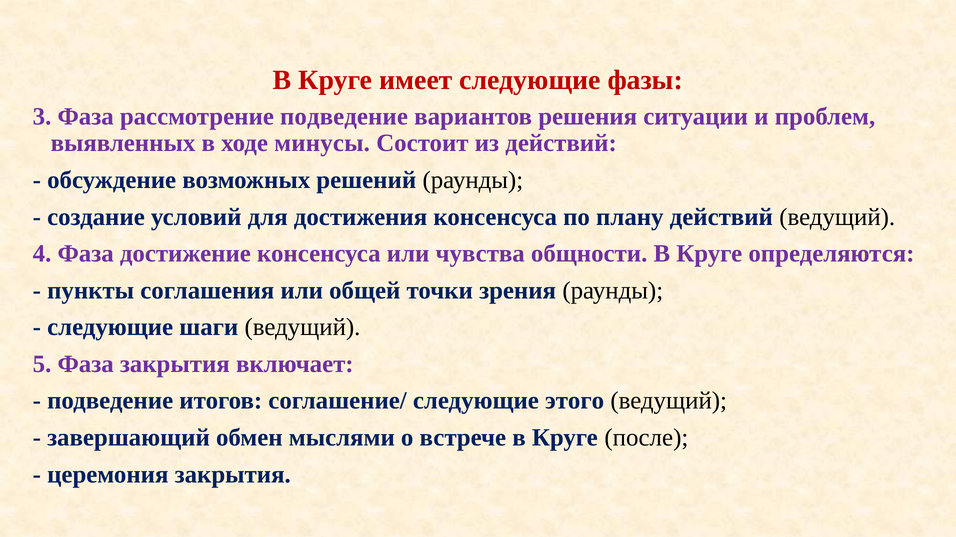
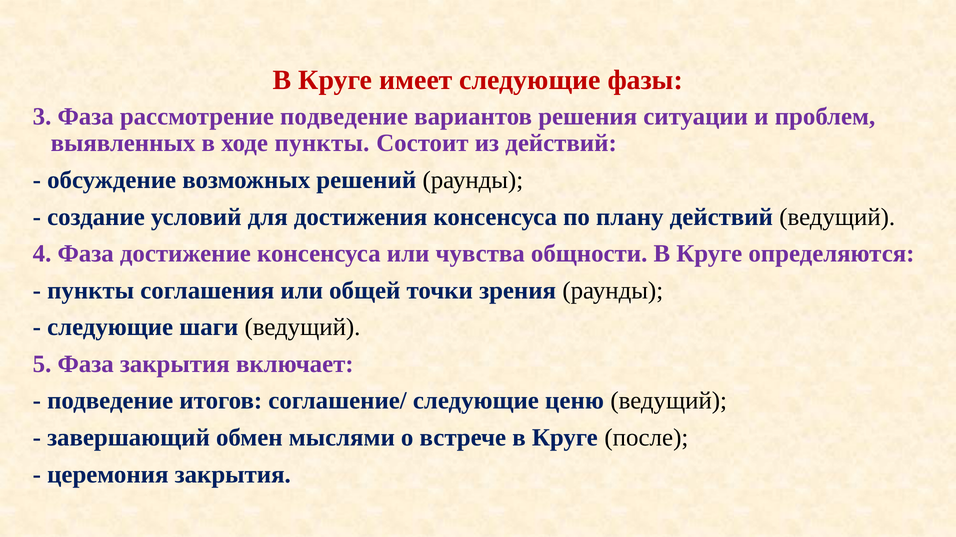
ходе минусы: минусы -> пункты
этого: этого -> ценю
